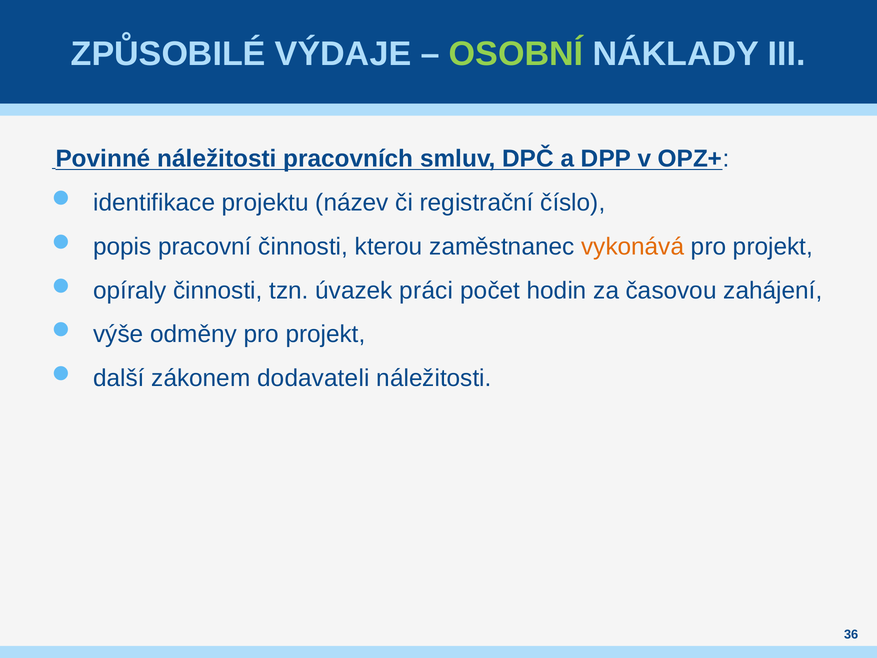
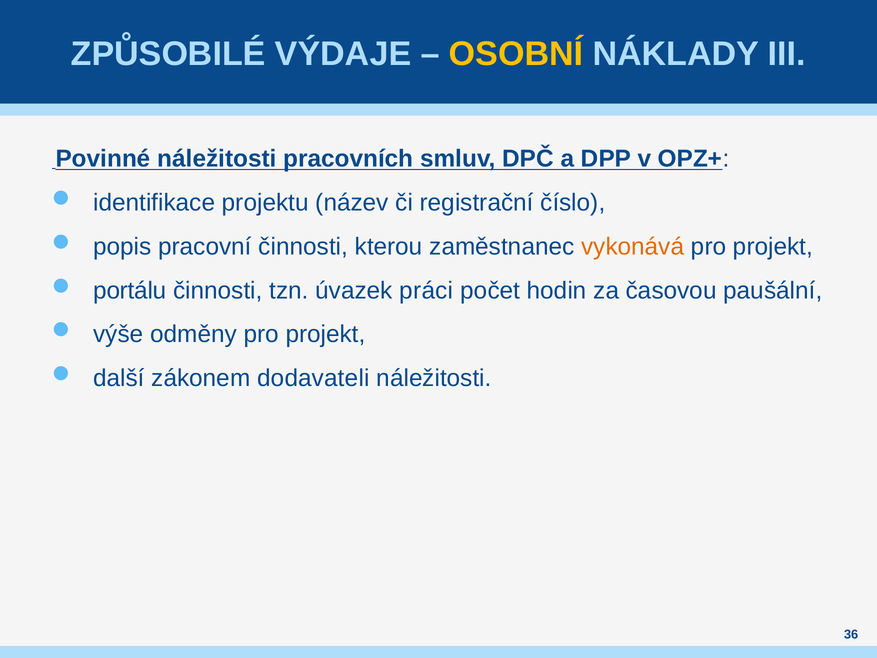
OSOBNÍ colour: light green -> yellow
opíraly: opíraly -> portálu
zahájení: zahájení -> paušální
